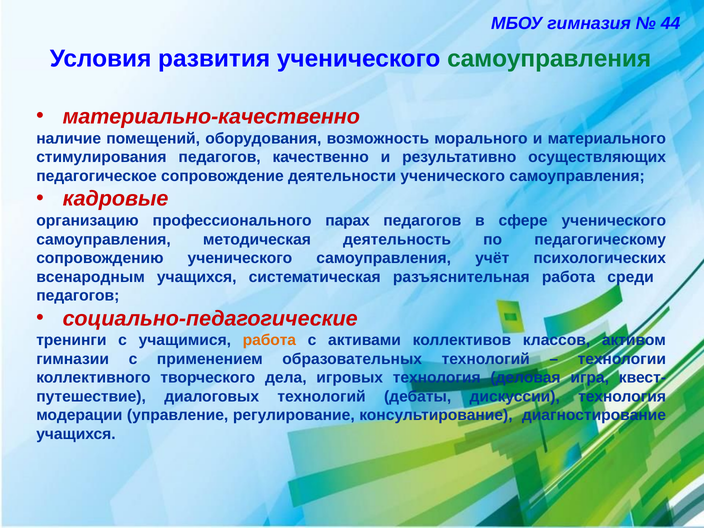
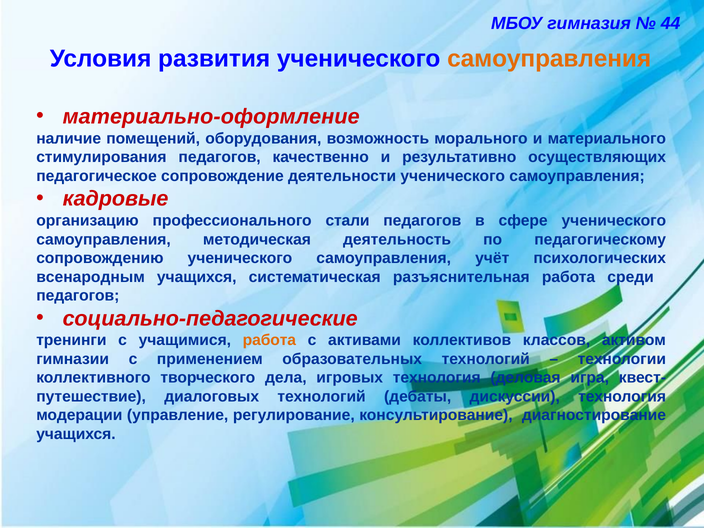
самоуправления at (549, 59) colour: green -> orange
материально-качественно: материально-качественно -> материально-оформление
парах: парах -> стали
